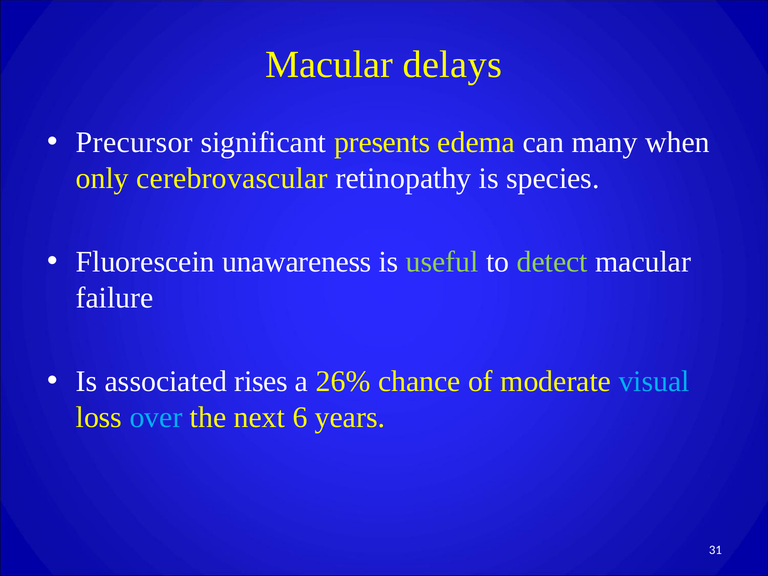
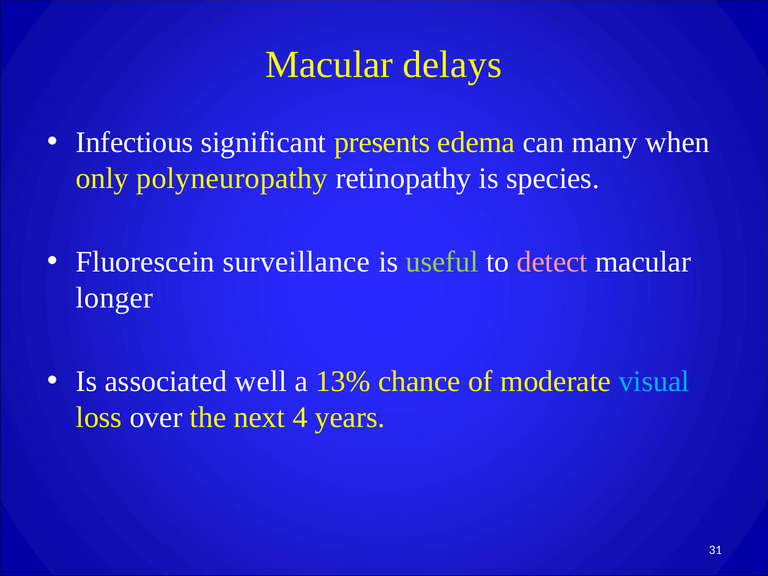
Precursor: Precursor -> Infectious
cerebrovascular: cerebrovascular -> polyneuropathy
unawareness: unawareness -> surveillance
detect colour: light green -> pink
failure: failure -> longer
rises: rises -> well
26%: 26% -> 13%
over colour: light blue -> white
6: 6 -> 4
